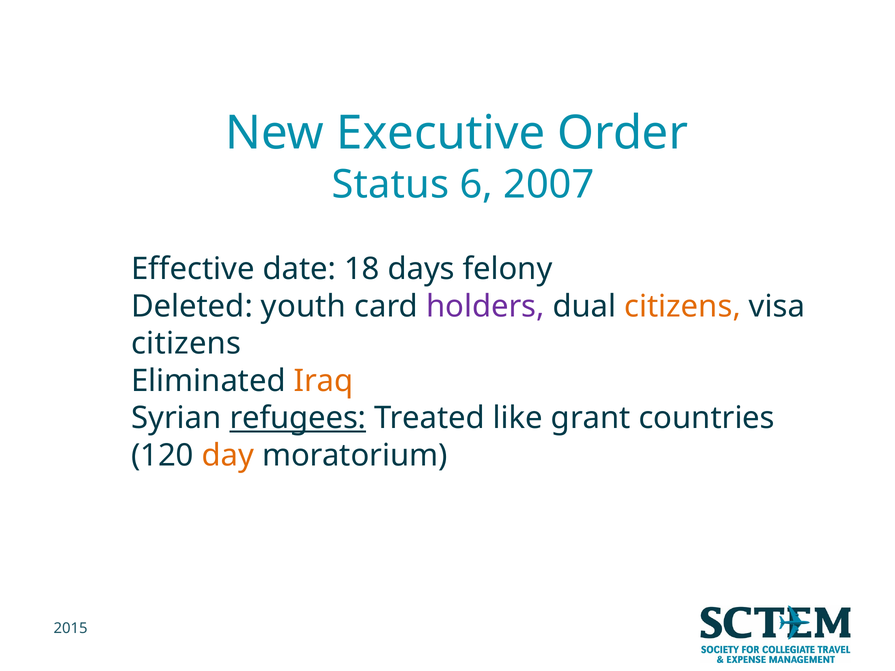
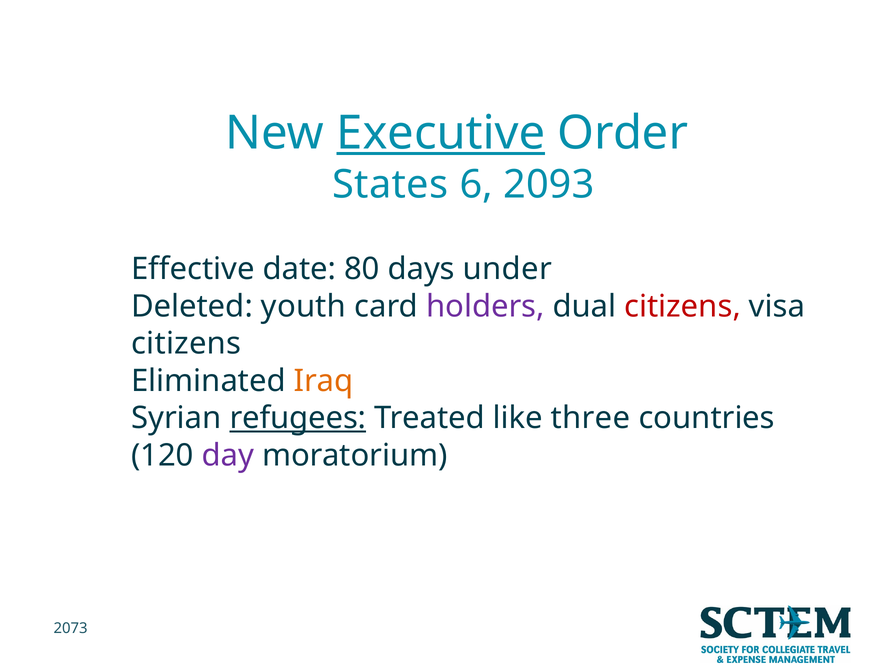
Executive underline: none -> present
Status: Status -> States
2007: 2007 -> 2093
18: 18 -> 80
felony: felony -> under
citizens at (683, 306) colour: orange -> red
grant: grant -> three
day colour: orange -> purple
2015: 2015 -> 2073
